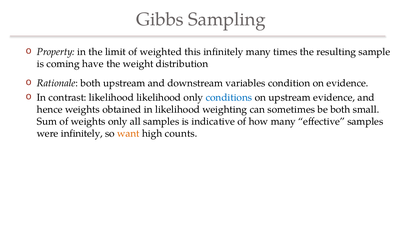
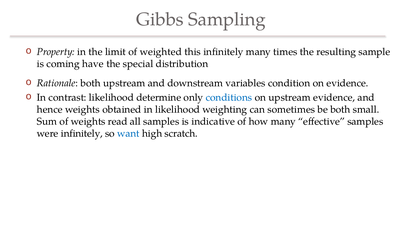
weight: weight -> special
likelihood likelihood: likelihood -> determine
weights only: only -> read
want colour: orange -> blue
counts: counts -> scratch
